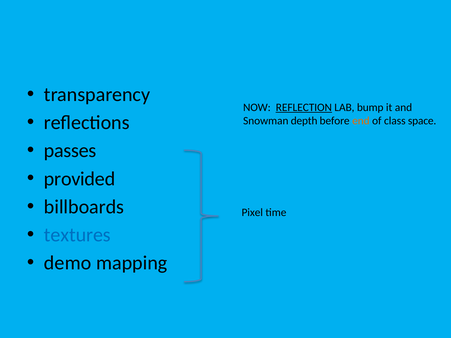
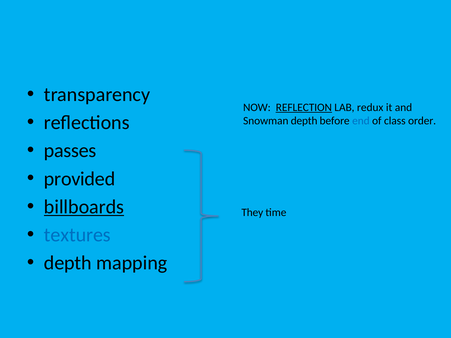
bump: bump -> redux
end colour: orange -> blue
space: space -> order
billboards underline: none -> present
Pixel: Pixel -> They
demo at (68, 263): demo -> depth
